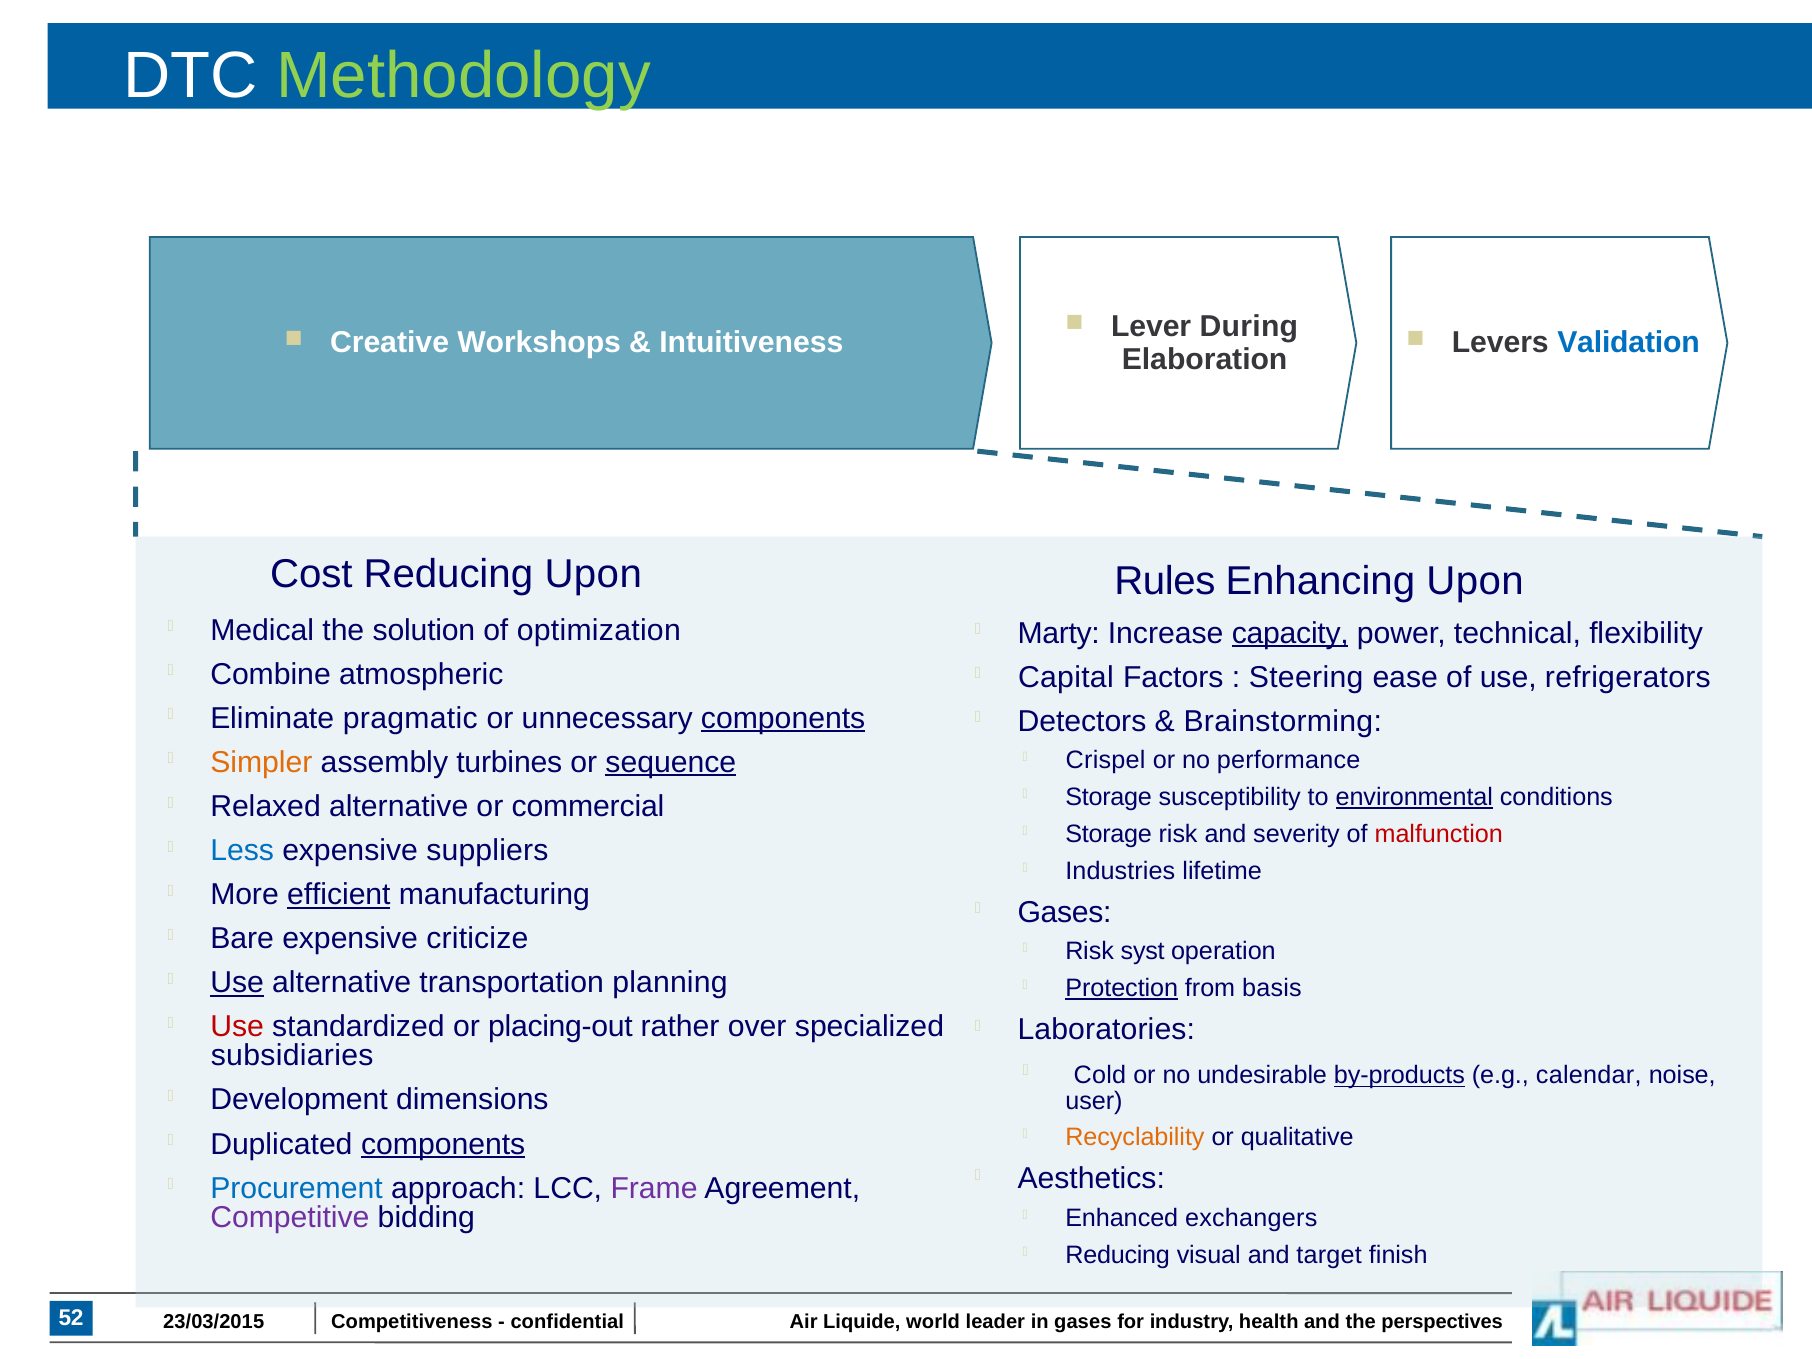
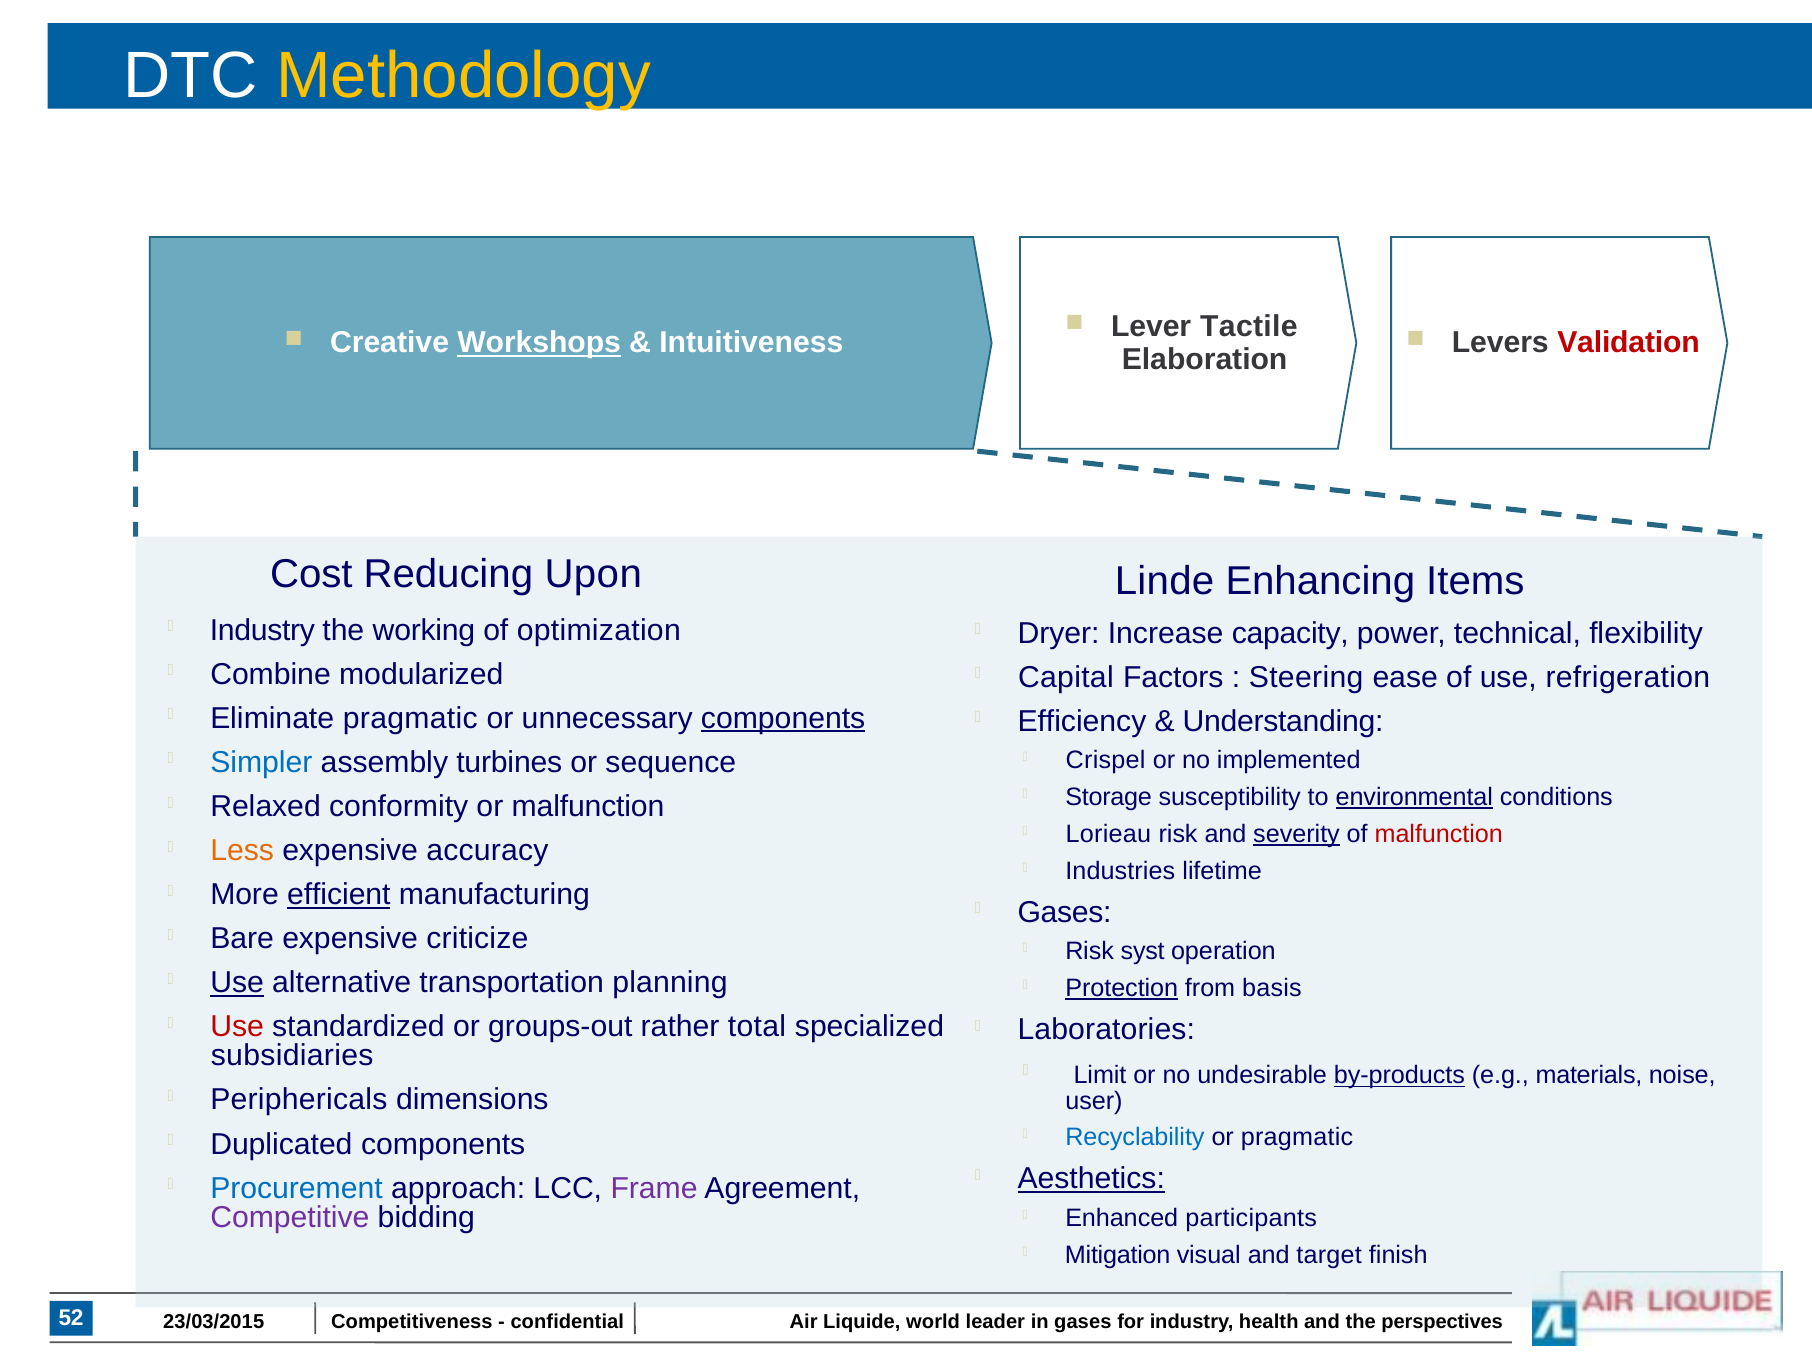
Methodology colour: light green -> yellow
During: During -> Tactile
Workshops underline: none -> present
Validation colour: blue -> red
Rules: Rules -> Linde
Enhancing Upon: Upon -> Items
Medical at (262, 630): Medical -> Industry
solution: solution -> working
Marty: Marty -> Dryer
capacity underline: present -> none
atmospheric: atmospheric -> modularized
refrigerators: refrigerators -> refrigeration
Detectors: Detectors -> Efficiency
Brainstorming: Brainstorming -> Understanding
Simpler colour: orange -> blue
sequence underline: present -> none
performance: performance -> implemented
Relaxed alternative: alternative -> conformity
or commercial: commercial -> malfunction
Storage at (1109, 834): Storage -> Lorieau
severity underline: none -> present
Less colour: blue -> orange
suppliers: suppliers -> accuracy
placing-out: placing-out -> groups-out
over: over -> total
Cold: Cold -> Limit
calendar: calendar -> materials
Development: Development -> Periphericals
Recyclability colour: orange -> blue
or qualitative: qualitative -> pragmatic
components at (443, 1144) underline: present -> none
Aesthetics underline: none -> present
exchangers: exchangers -> participants
Reducing at (1118, 1255): Reducing -> Mitigation
